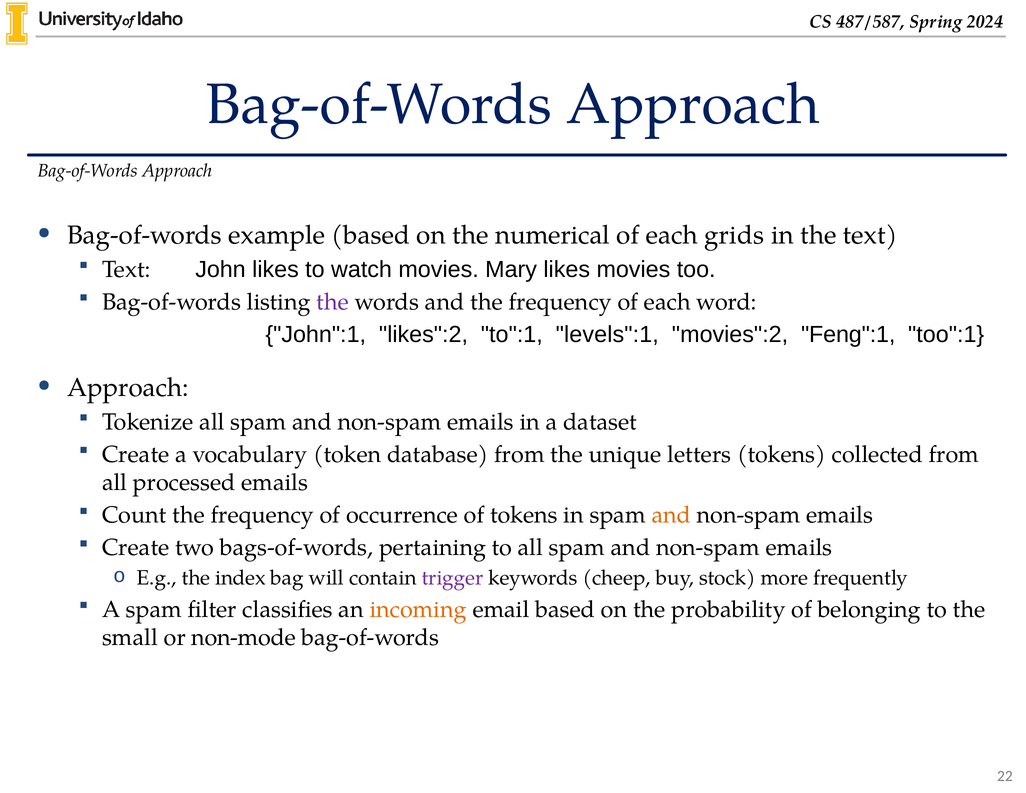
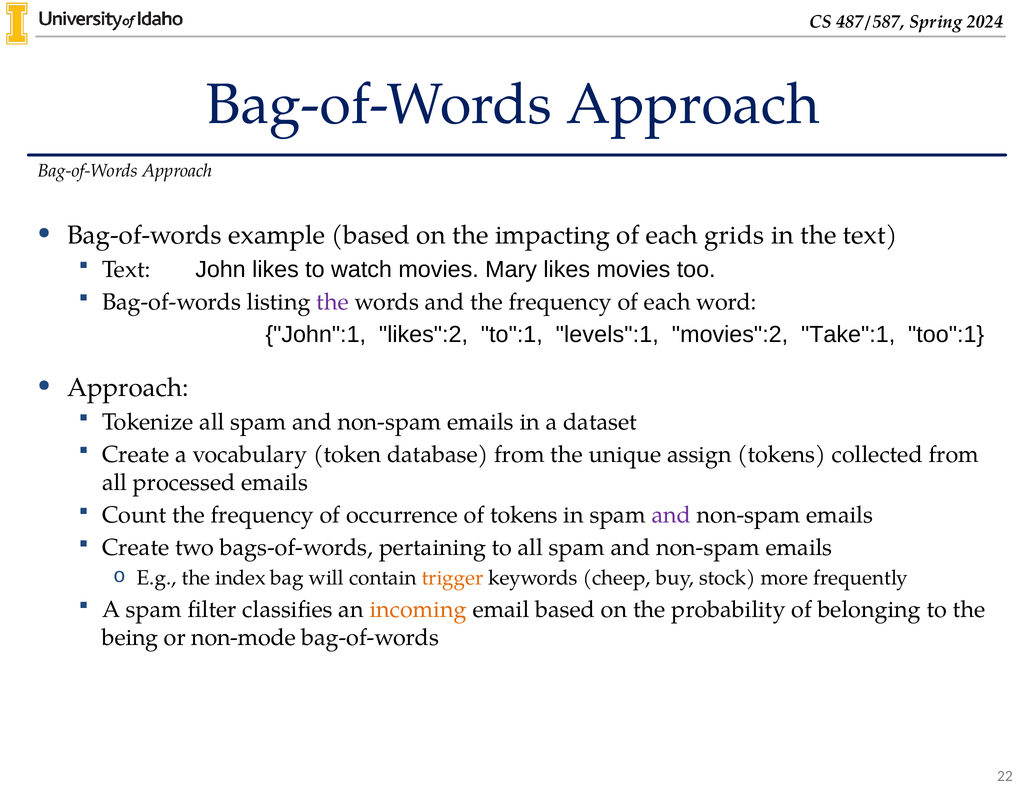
numerical: numerical -> impacting
Feng":1: Feng":1 -> Take":1
letters: letters -> assign
and at (671, 515) colour: orange -> purple
trigger colour: purple -> orange
small: small -> being
